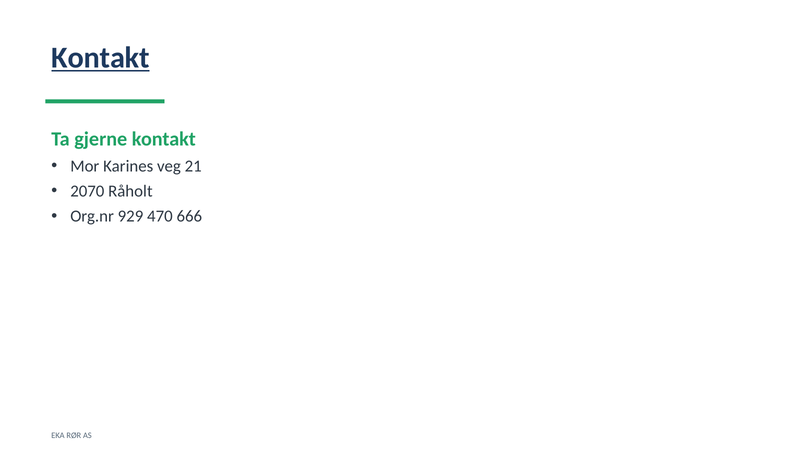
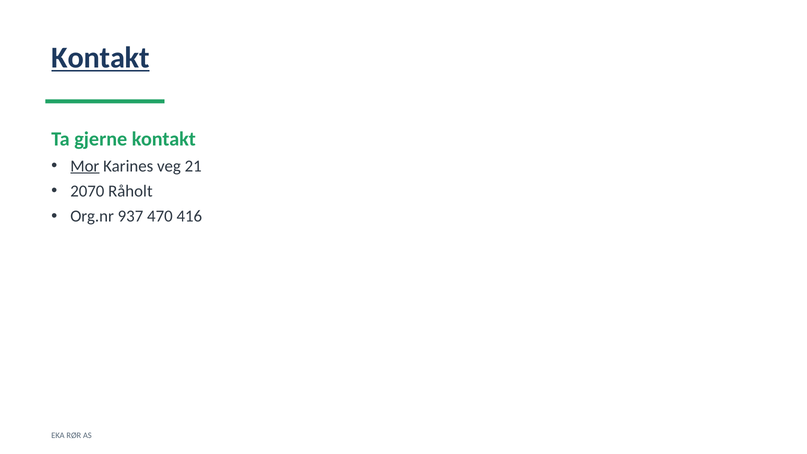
Mor underline: none -> present
929: 929 -> 937
666: 666 -> 416
